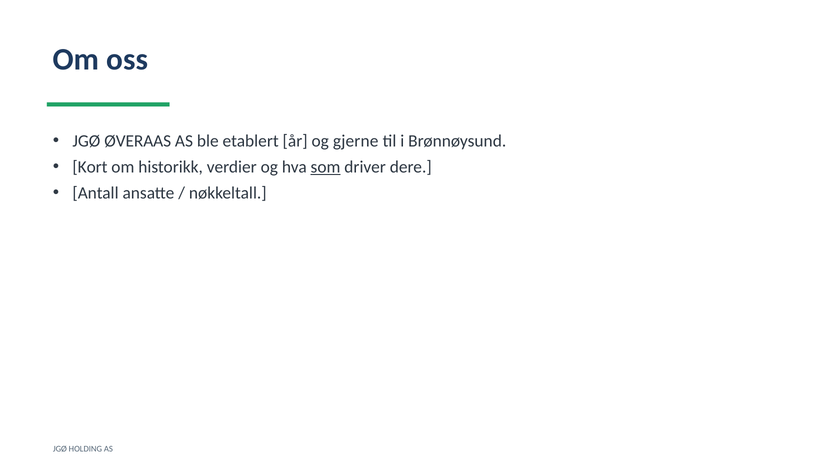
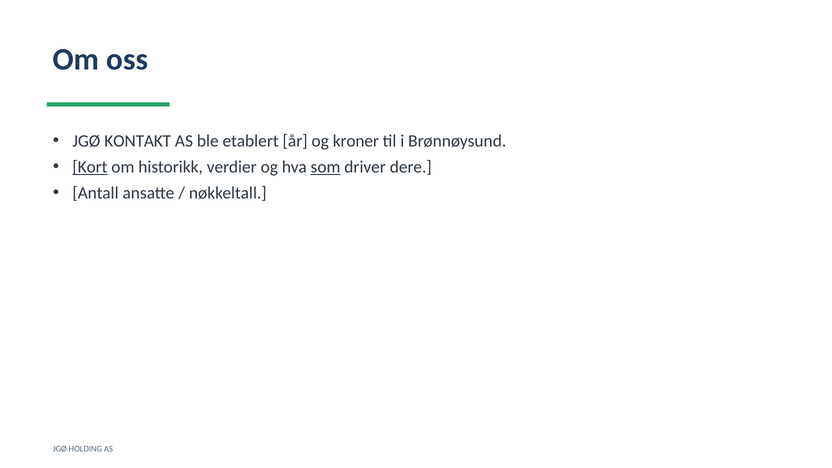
ØVERAAS: ØVERAAS -> KONTAKT
gjerne: gjerne -> kroner
Kort underline: none -> present
